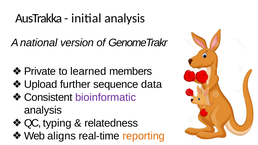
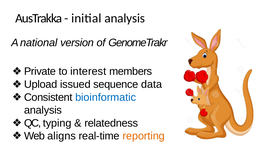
learned: learned -> interest
further: further -> issued
bioinformatic colour: purple -> blue
